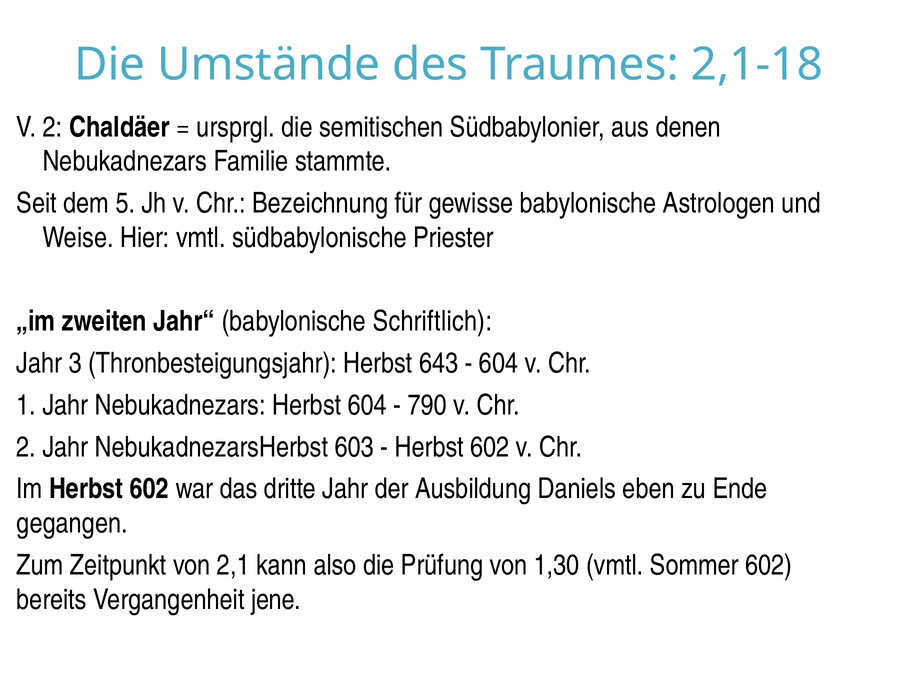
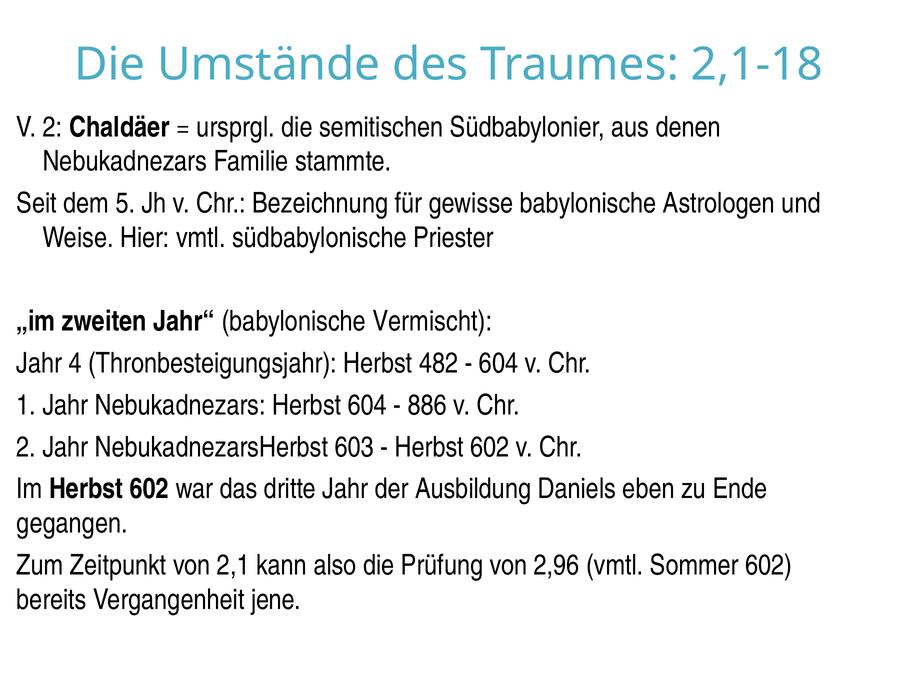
Schriftlich: Schriftlich -> Vermischt
3: 3 -> 4
643: 643 -> 482
790: 790 -> 886
1,30: 1,30 -> 2,96
